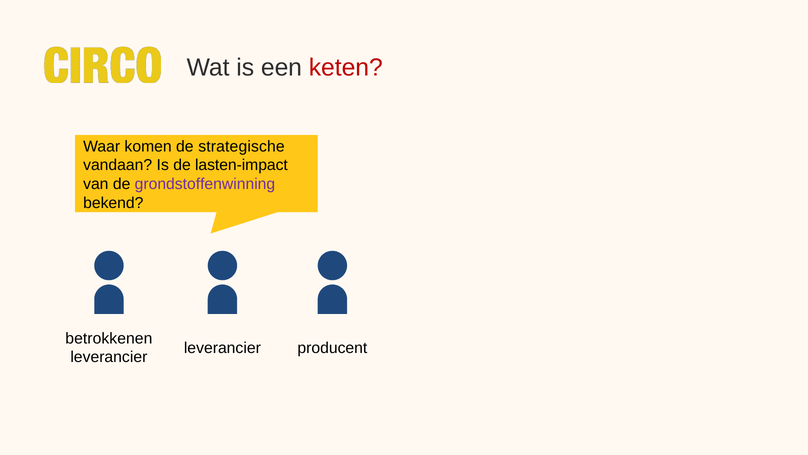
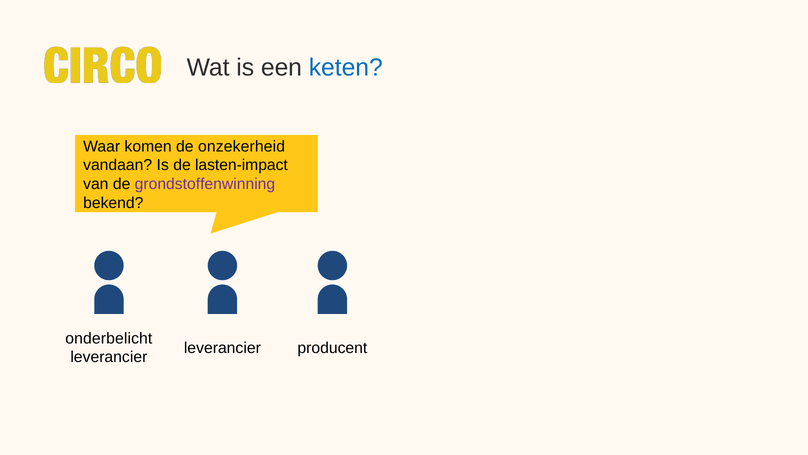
keten colour: red -> blue
strategische: strategische -> onzekerheid
betrokkenen: betrokkenen -> onderbelicht
